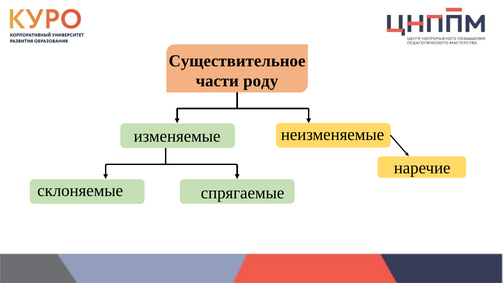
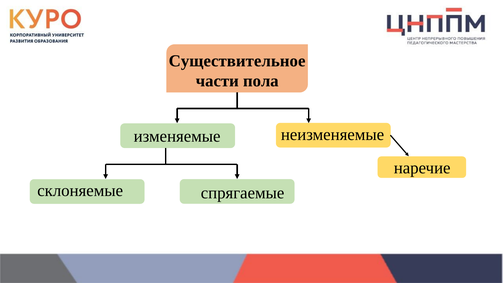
роду: роду -> пола
